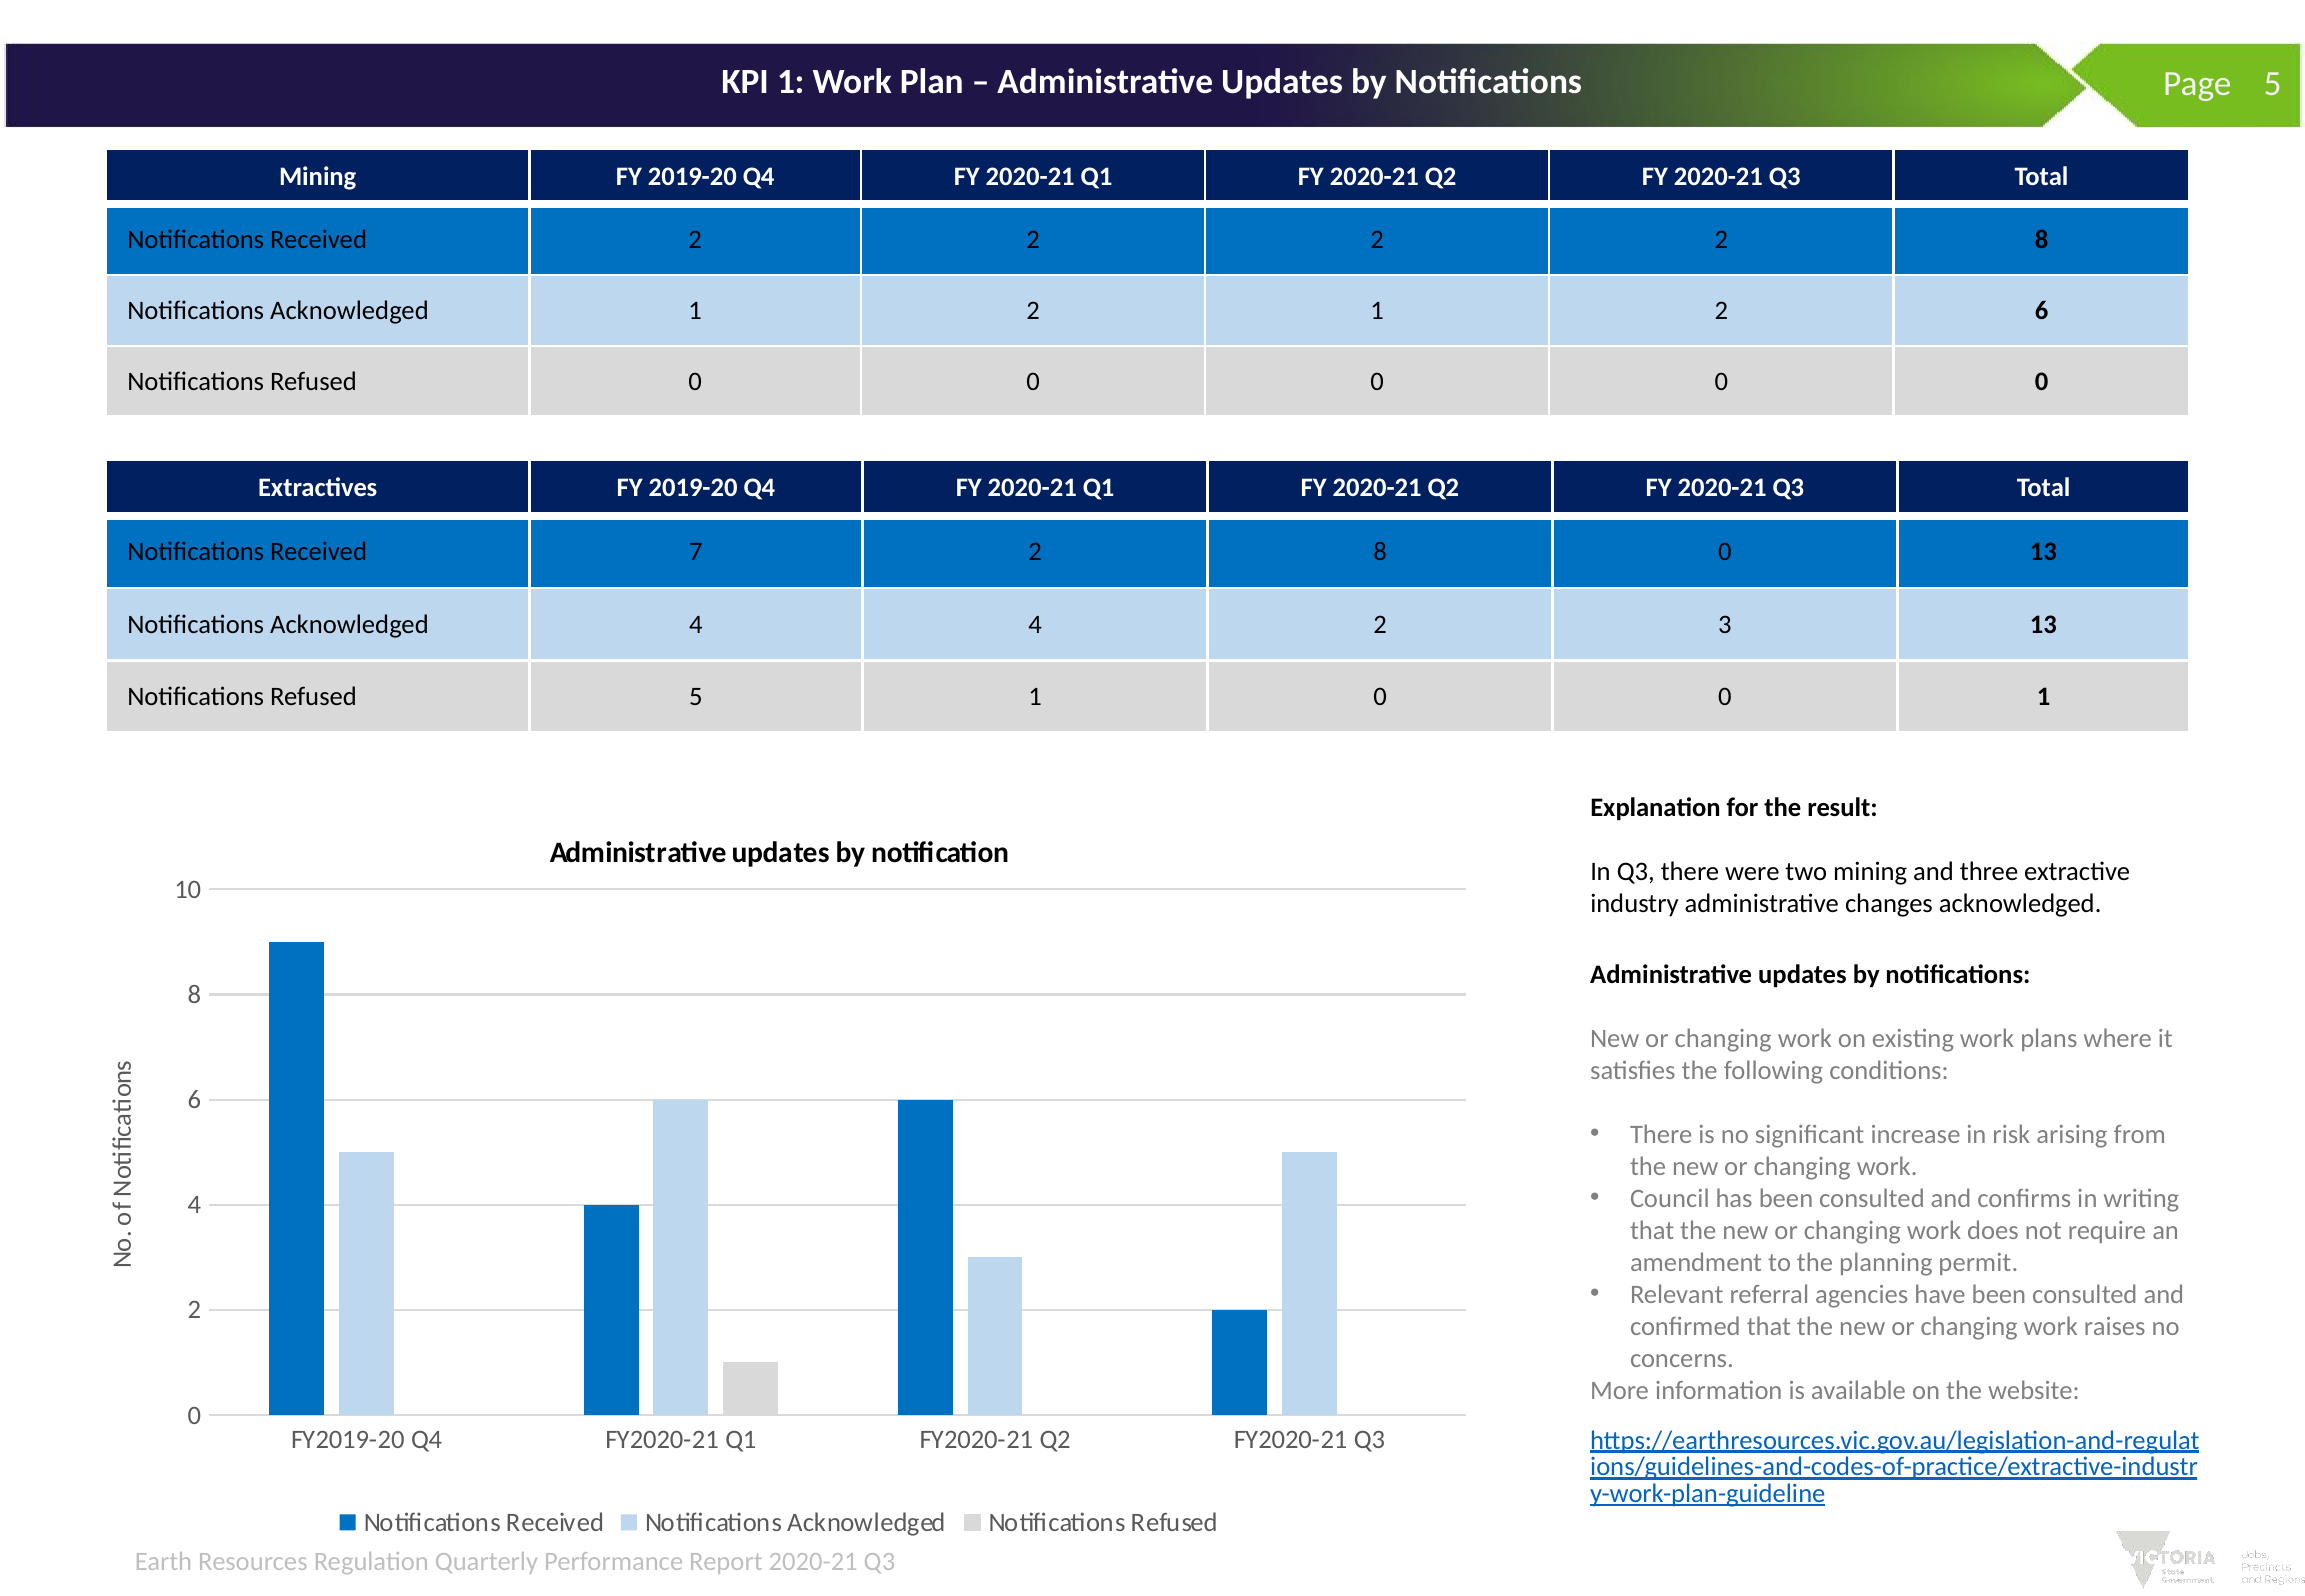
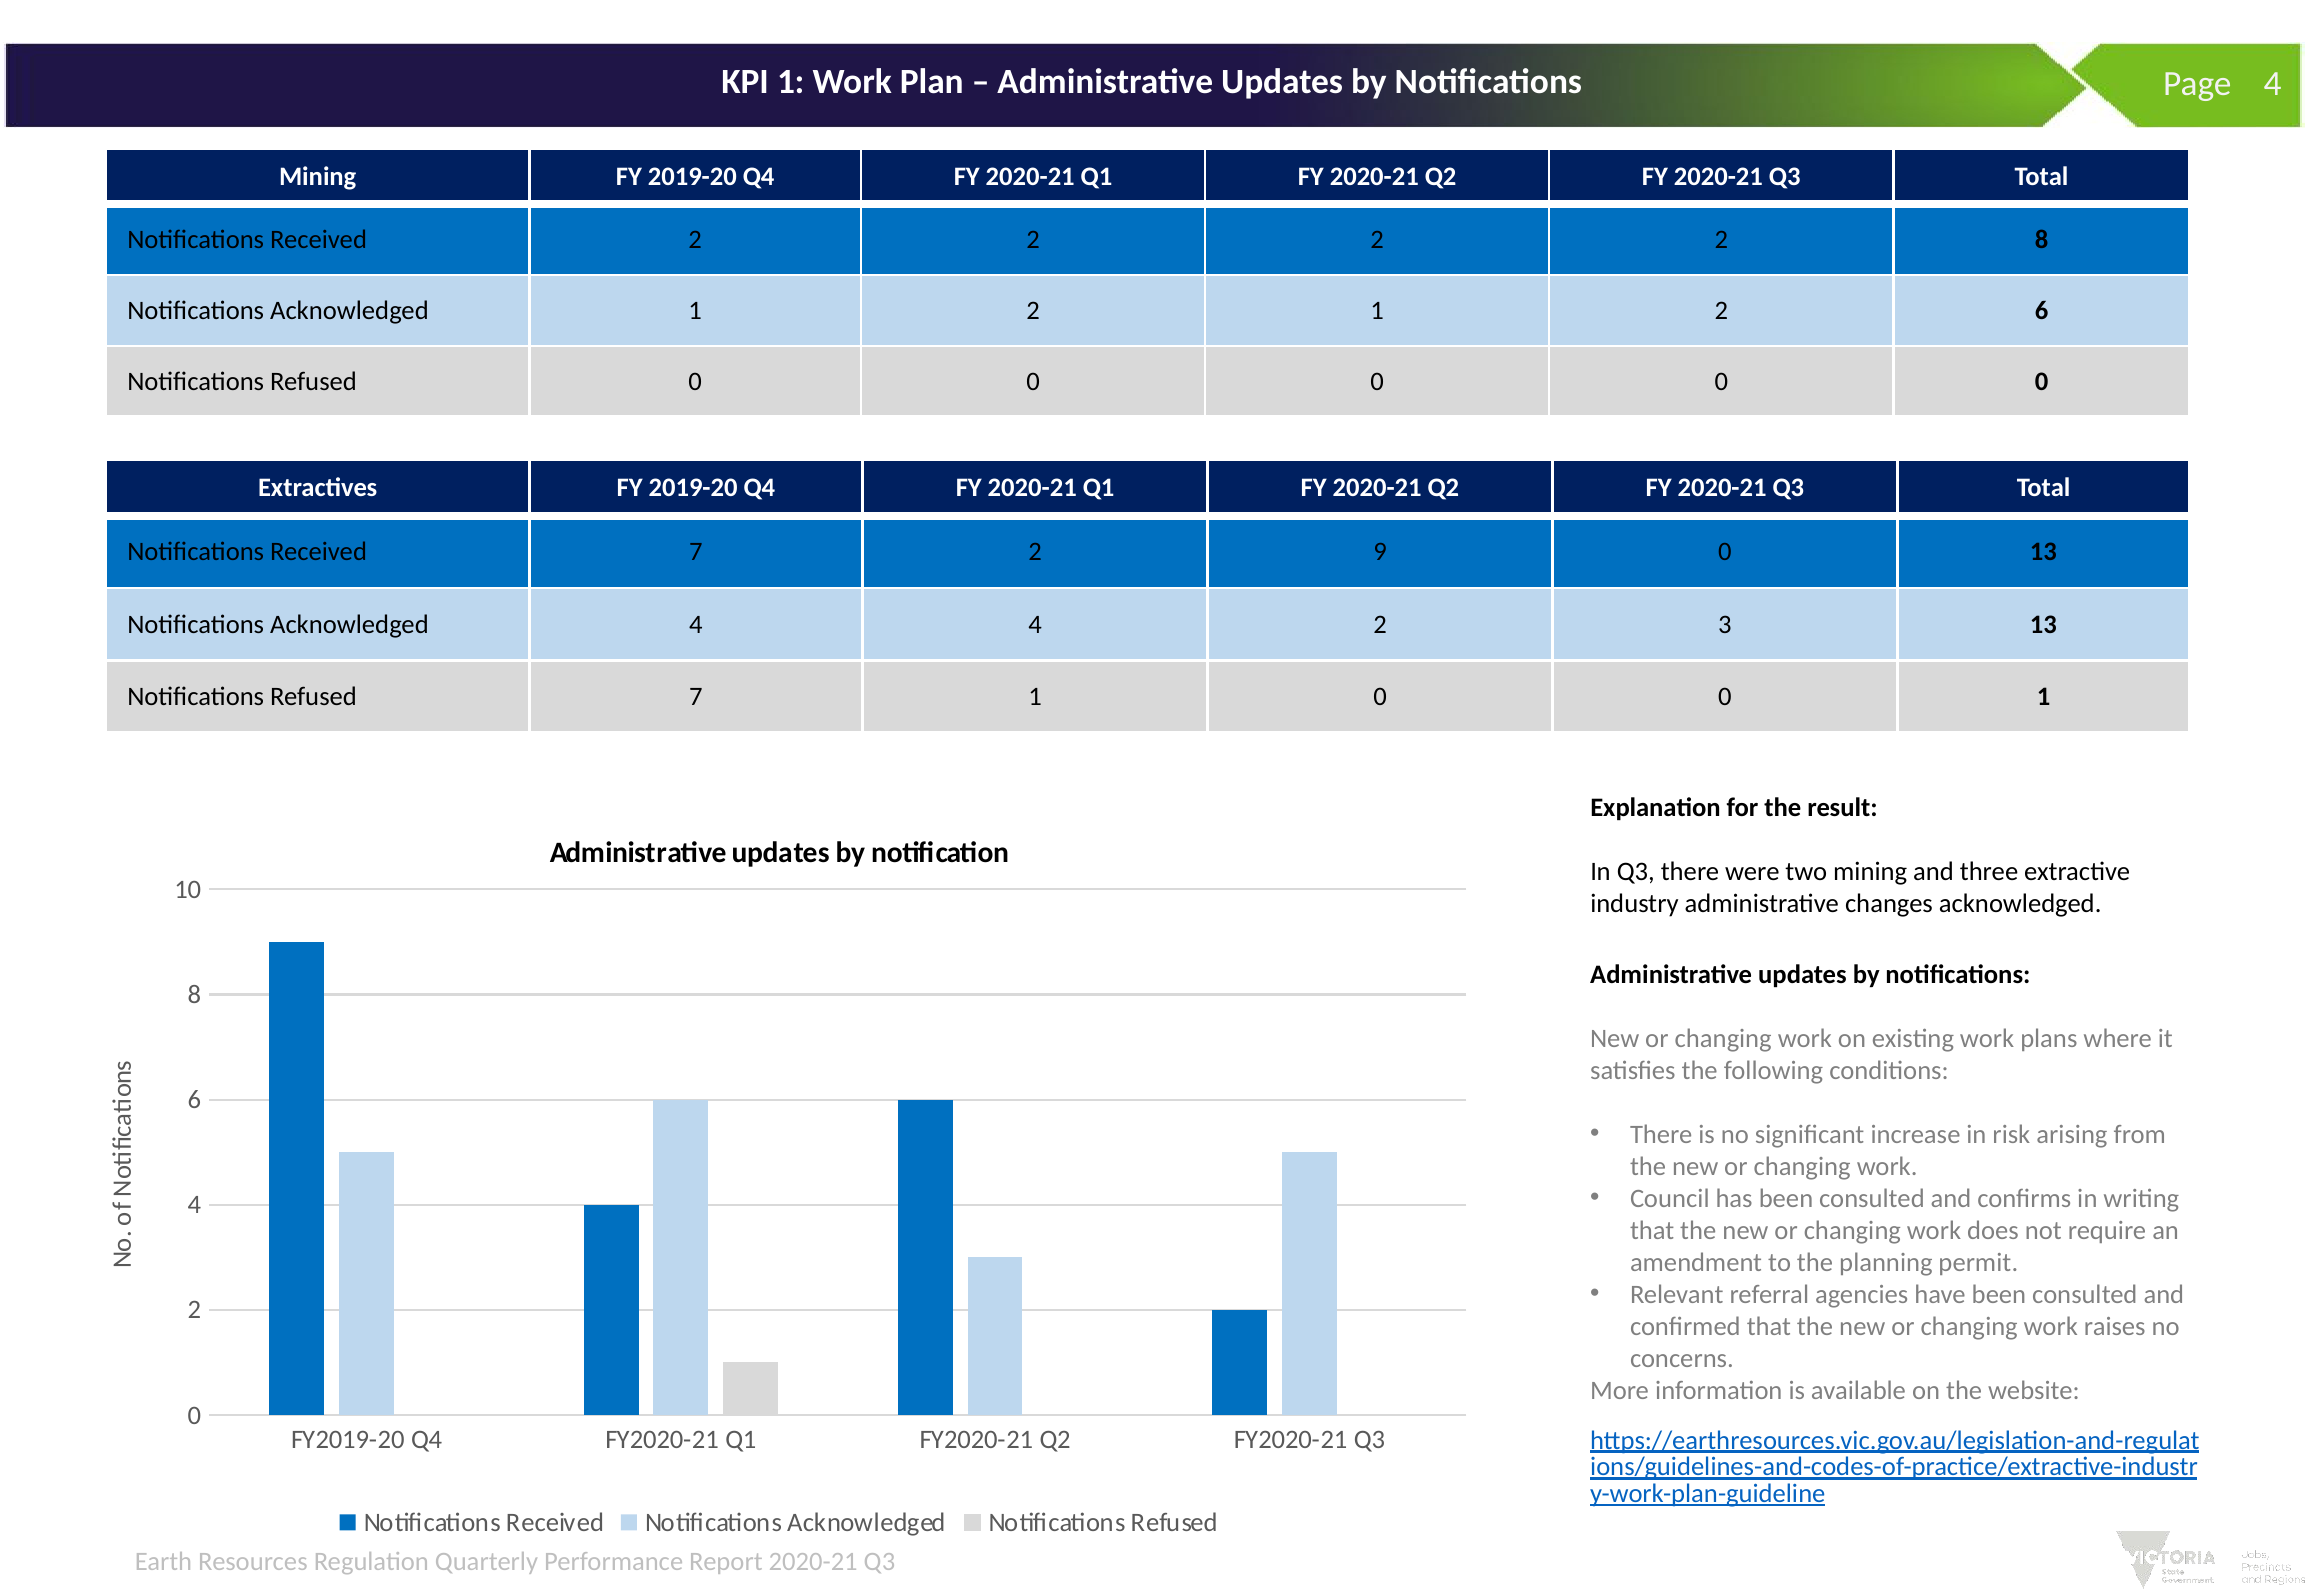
Page 5: 5 -> 4
7 2 8: 8 -> 9
Refused 5: 5 -> 7
